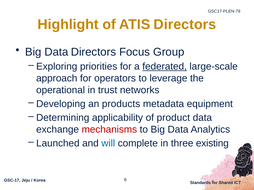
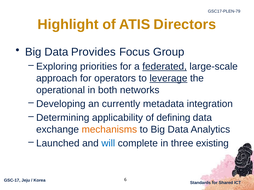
Data Directors: Directors -> Provides
leverage underline: none -> present
trust: trust -> both
products: products -> currently
equipment: equipment -> integration
product: product -> defining
mechanisms colour: red -> orange
